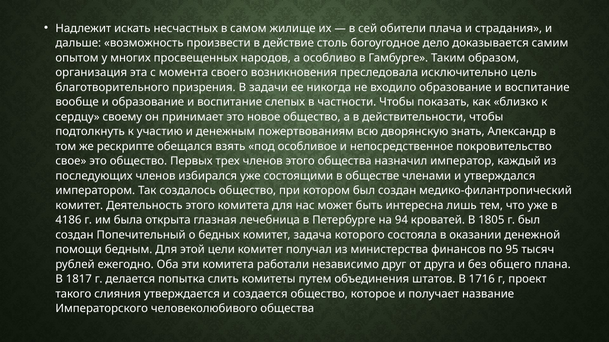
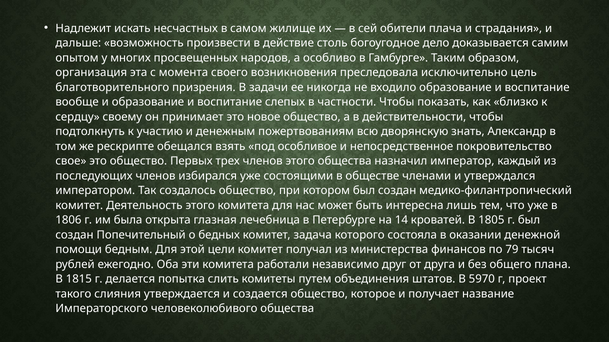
4186: 4186 -> 1806
94: 94 -> 14
95: 95 -> 79
1817: 1817 -> 1815
1716: 1716 -> 5970
